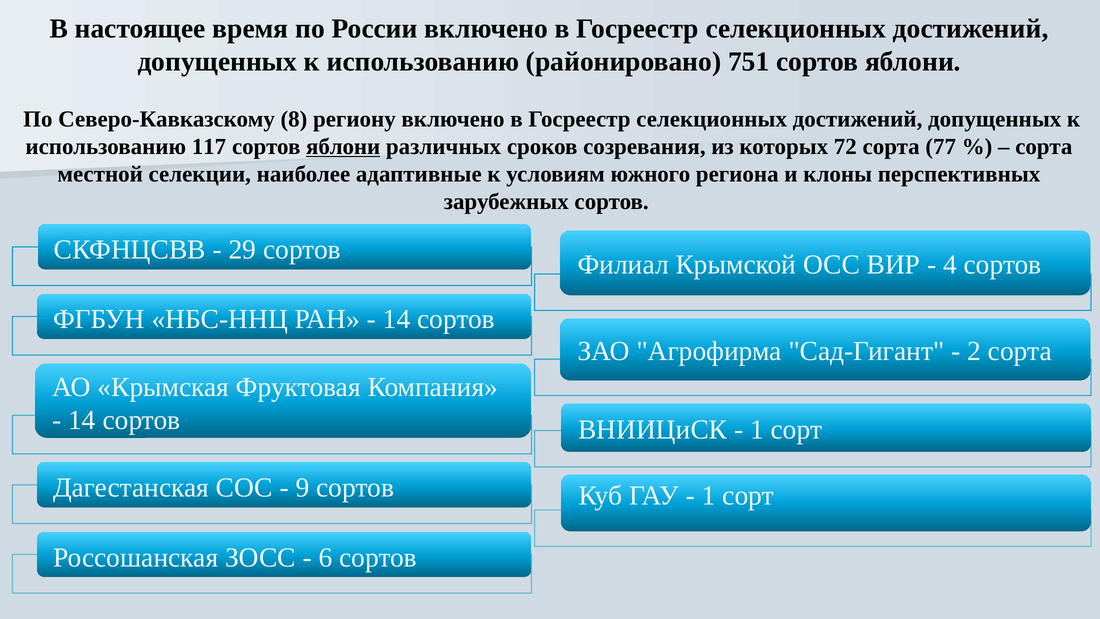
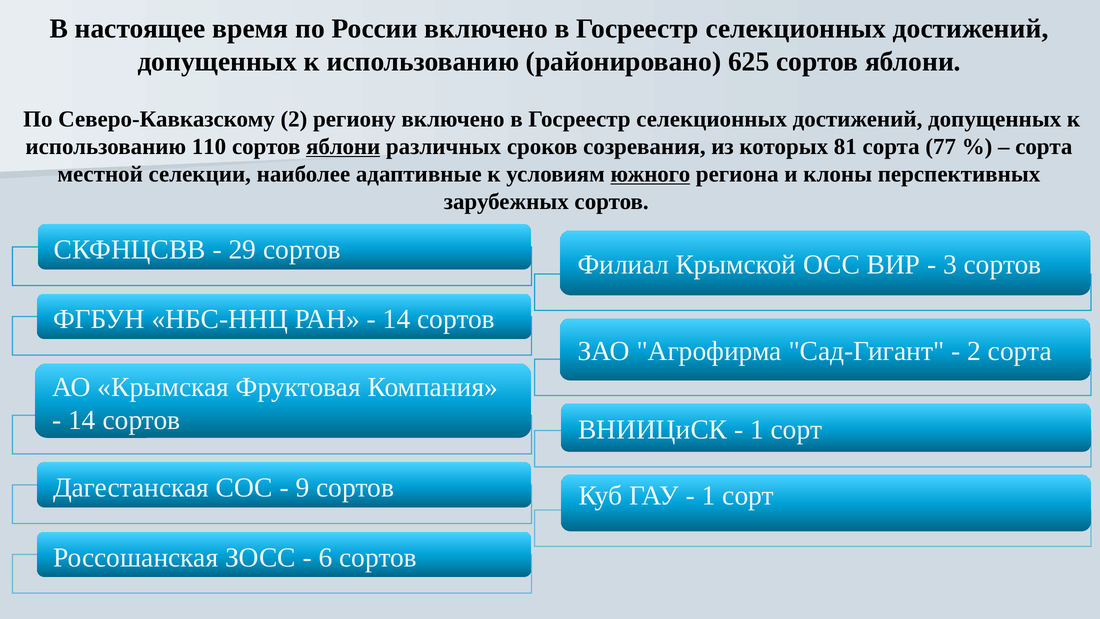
751: 751 -> 625
Северо-Кавказскому 8: 8 -> 2
117: 117 -> 110
72: 72 -> 81
южного underline: none -> present
4: 4 -> 3
